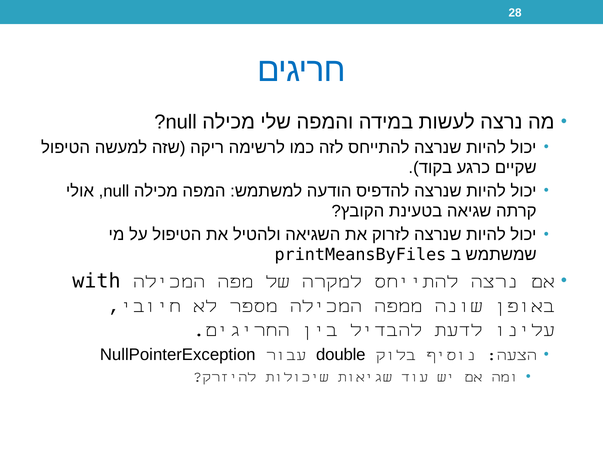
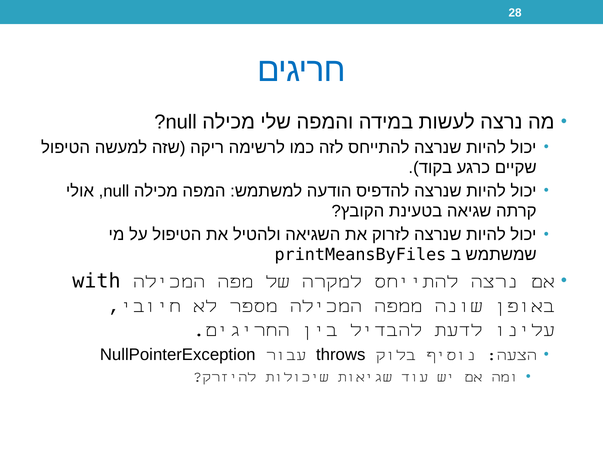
double: double -> throws
